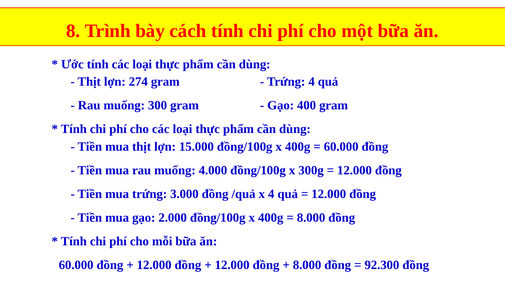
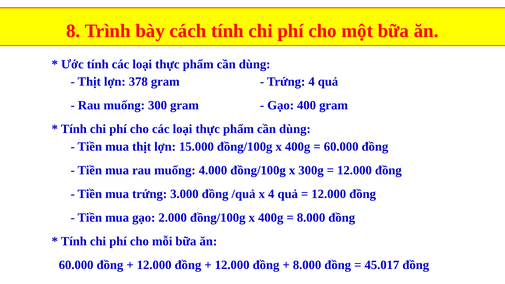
274: 274 -> 378
92.300: 92.300 -> 45.017
